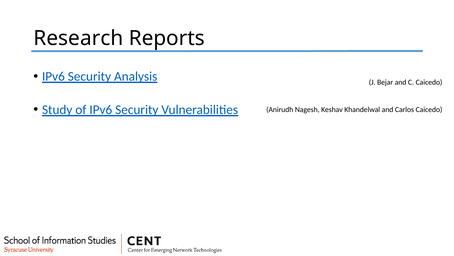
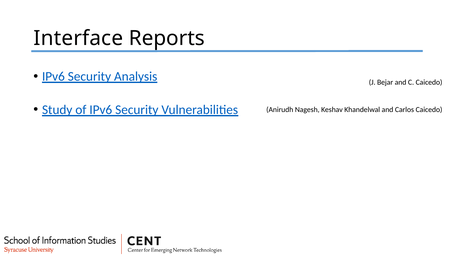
Research: Research -> Interface
